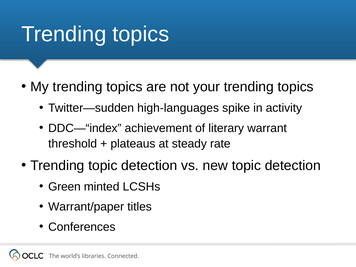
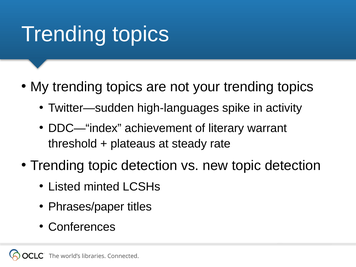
Green: Green -> Listed
Warrant/paper: Warrant/paper -> Phrases/paper
